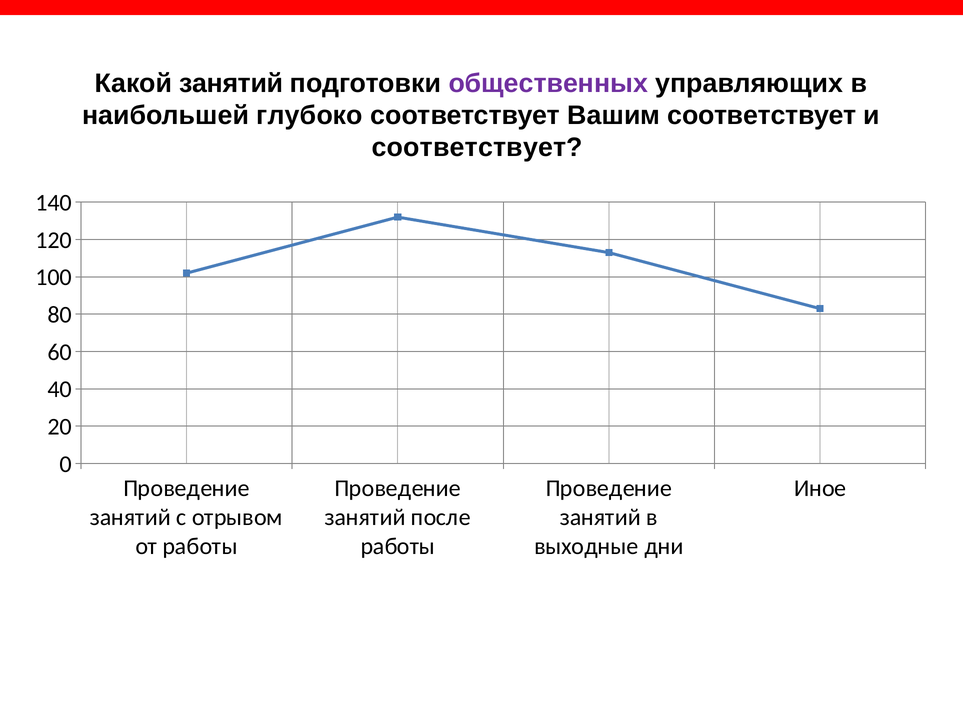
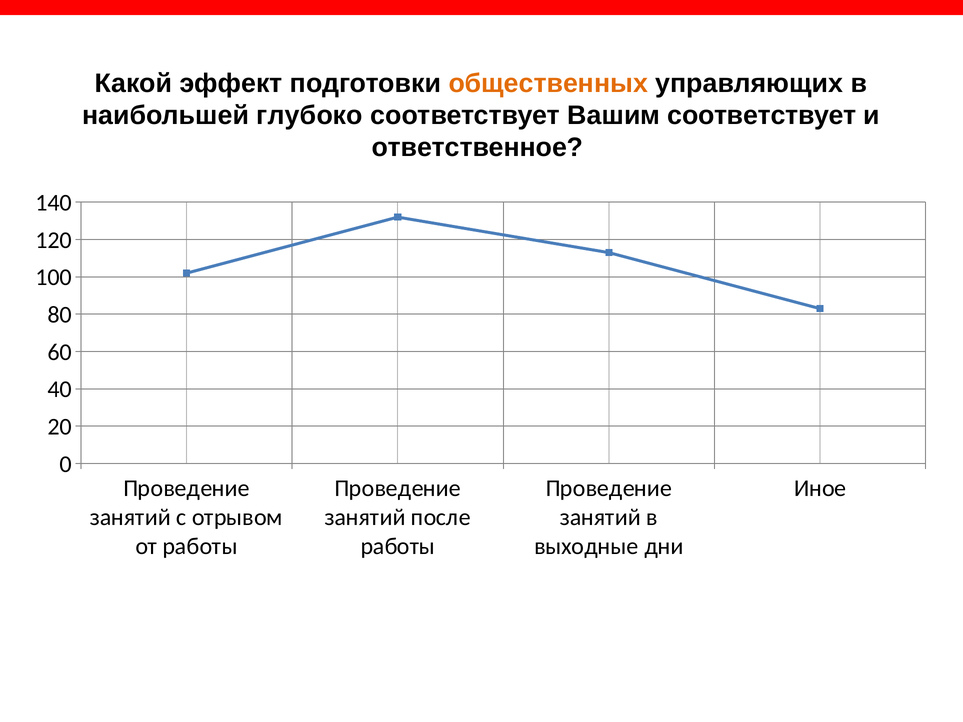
Какой занятий: занятий -> эффект
общественных colour: purple -> orange
соответствует at (477, 148): соответствует -> ответственное
